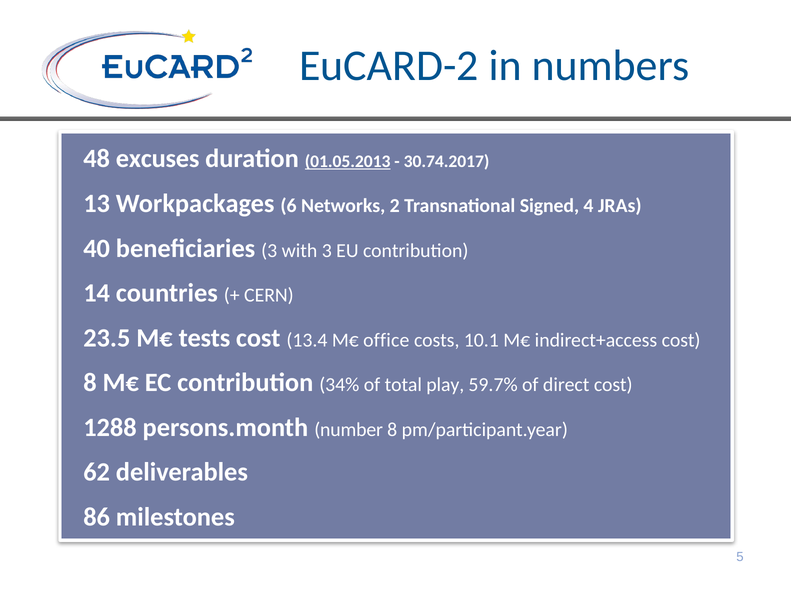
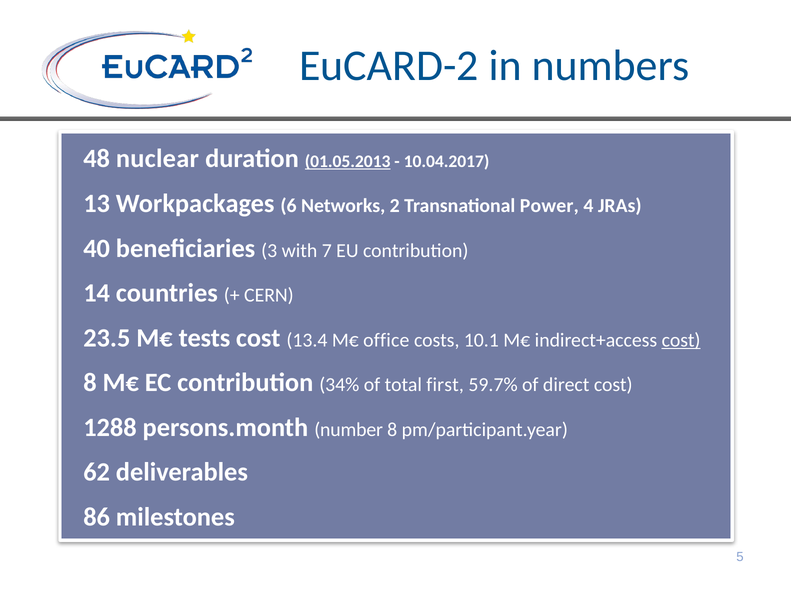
excuses: excuses -> nuclear
30.74.2017: 30.74.2017 -> 10.04.2017
Signed: Signed -> Power
with 3: 3 -> 7
cost at (681, 340) underline: none -> present
play: play -> first
